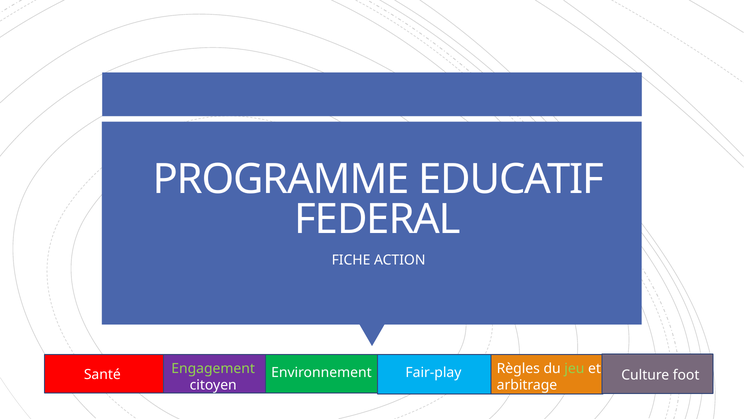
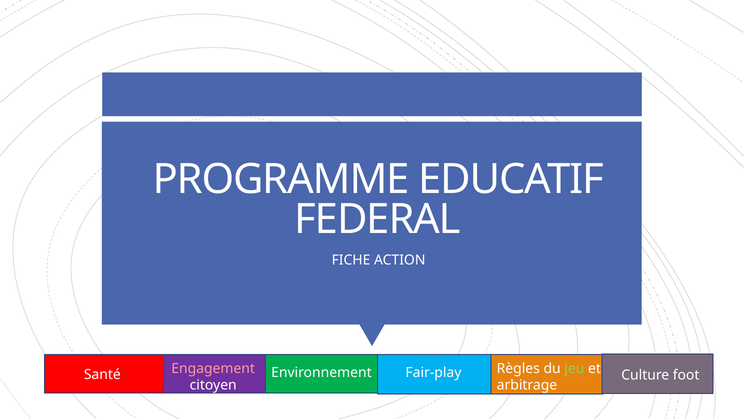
Engagement colour: light green -> pink
